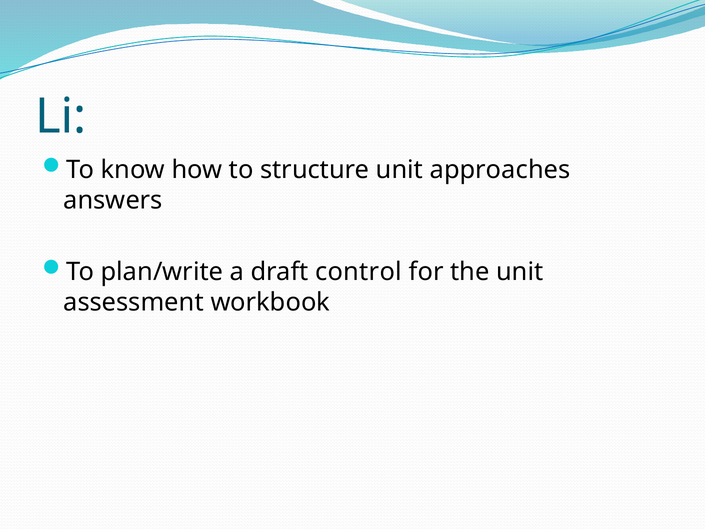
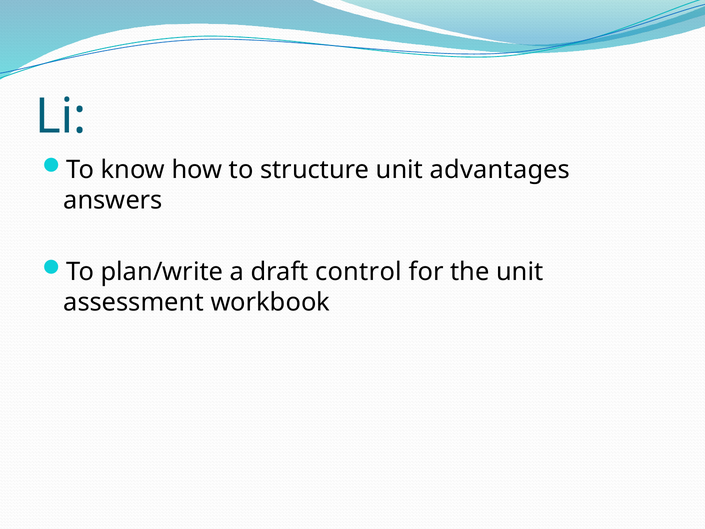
approaches: approaches -> advantages
